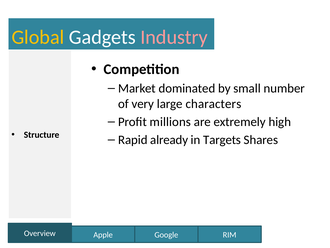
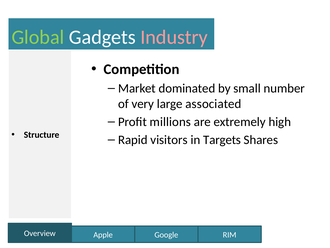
Global colour: yellow -> light green
characters: characters -> associated
already: already -> visitors
